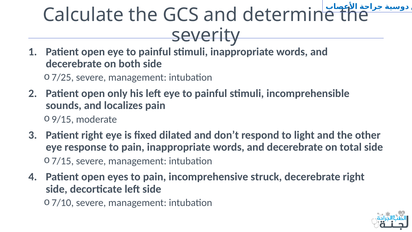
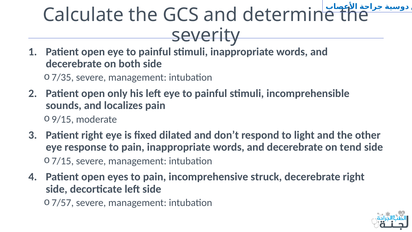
7/25: 7/25 -> 7/35
total: total -> tend
7/10: 7/10 -> 7/57
